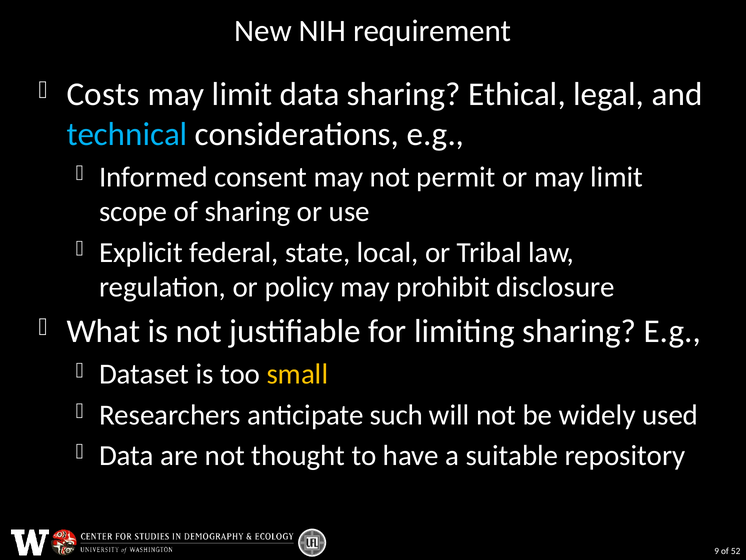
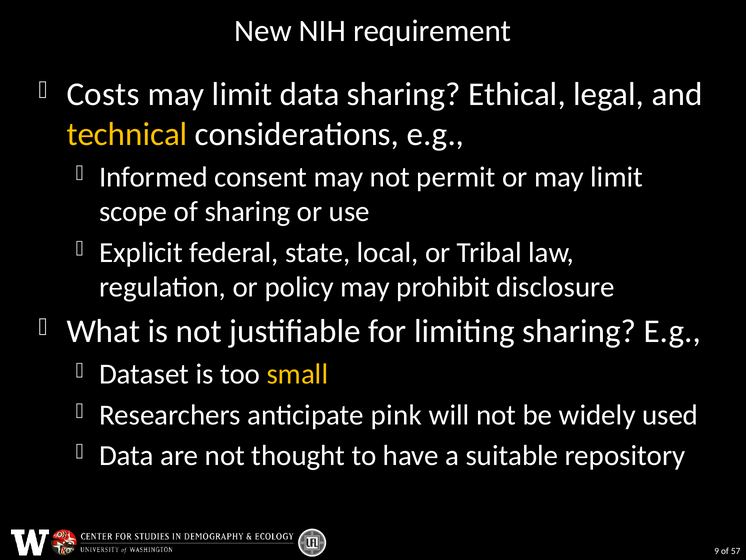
technical colour: light blue -> yellow
such: such -> pink
52: 52 -> 57
